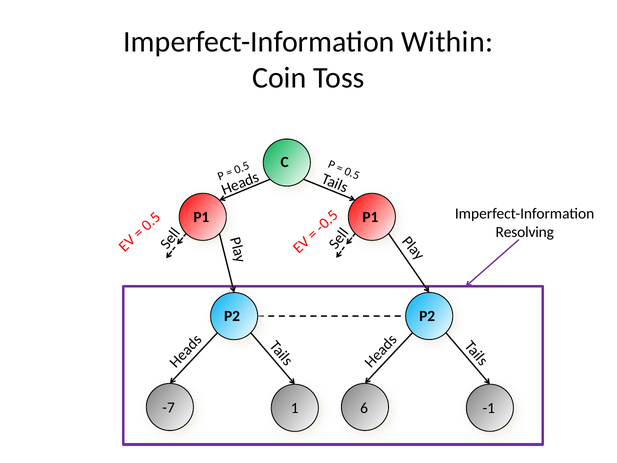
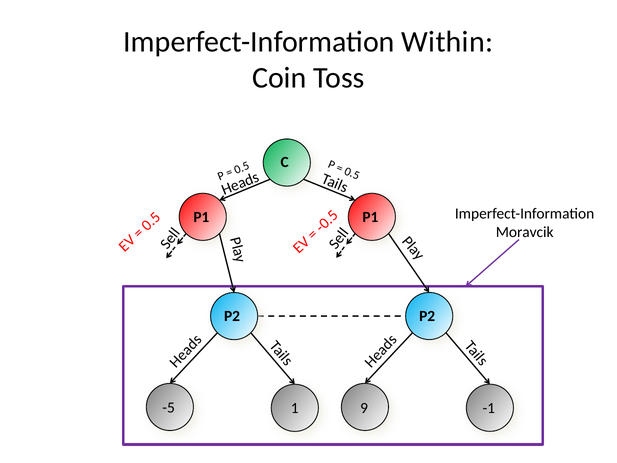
Resolving: Resolving -> Moravcik
-7: -7 -> -5
6: 6 -> 9
